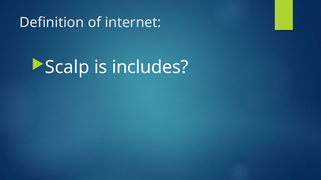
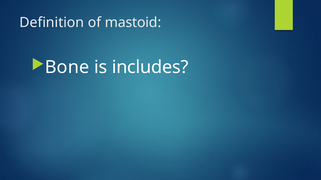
internet: internet -> mastoid
Scalp: Scalp -> Bone
